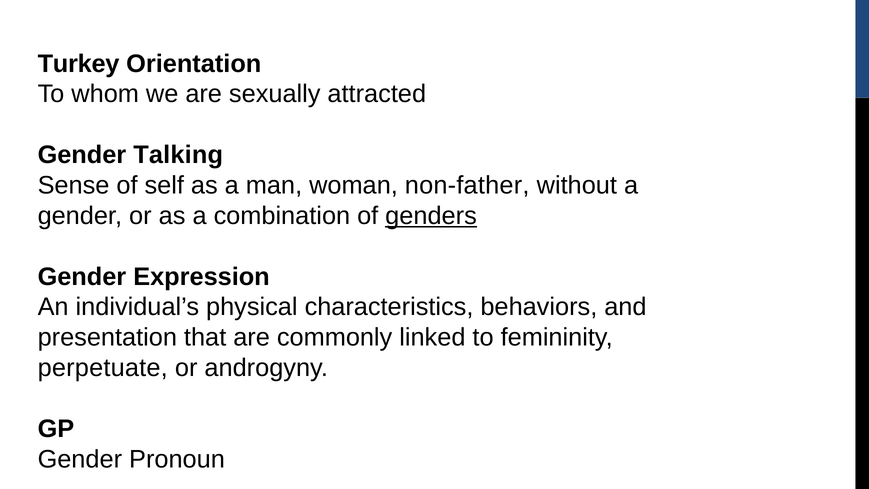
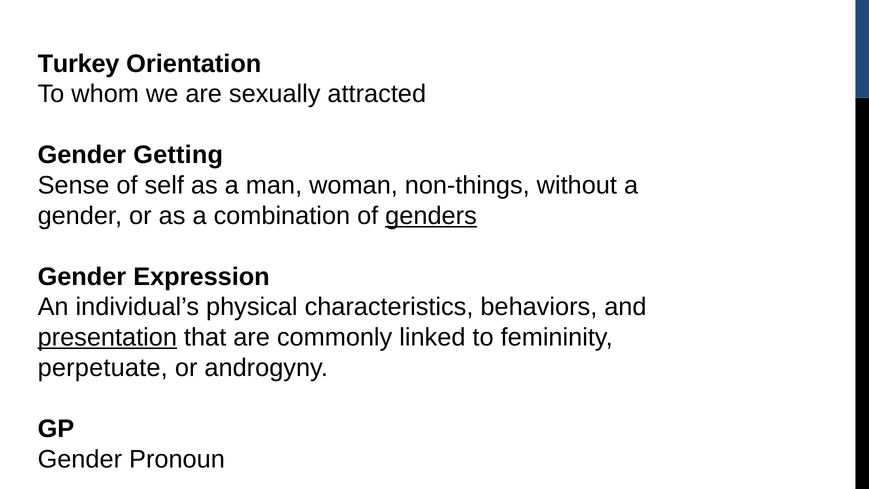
Talking: Talking -> Getting
non-father: non-father -> non-things
presentation underline: none -> present
